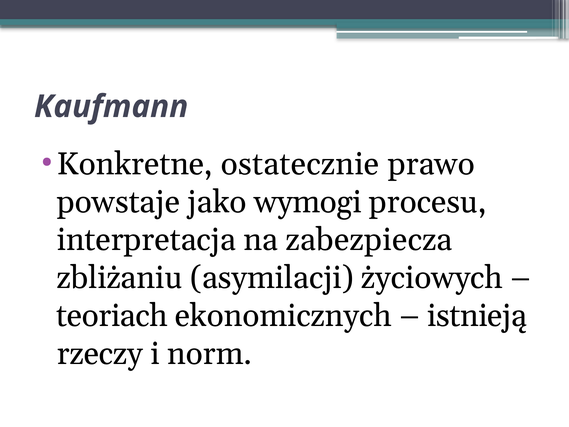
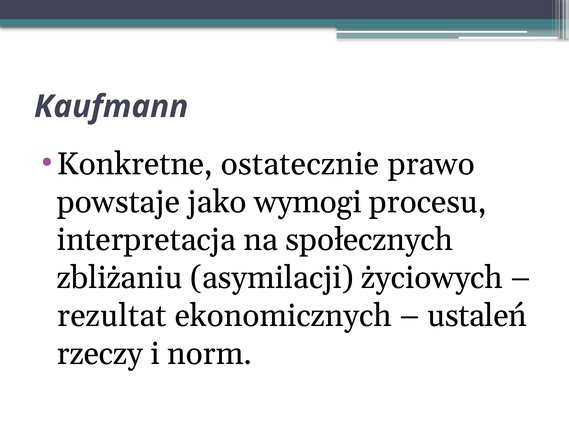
zabezpiecza: zabezpiecza -> społecznych
teoriach: teoriach -> rezultat
istnieją: istnieją -> ustaleń
